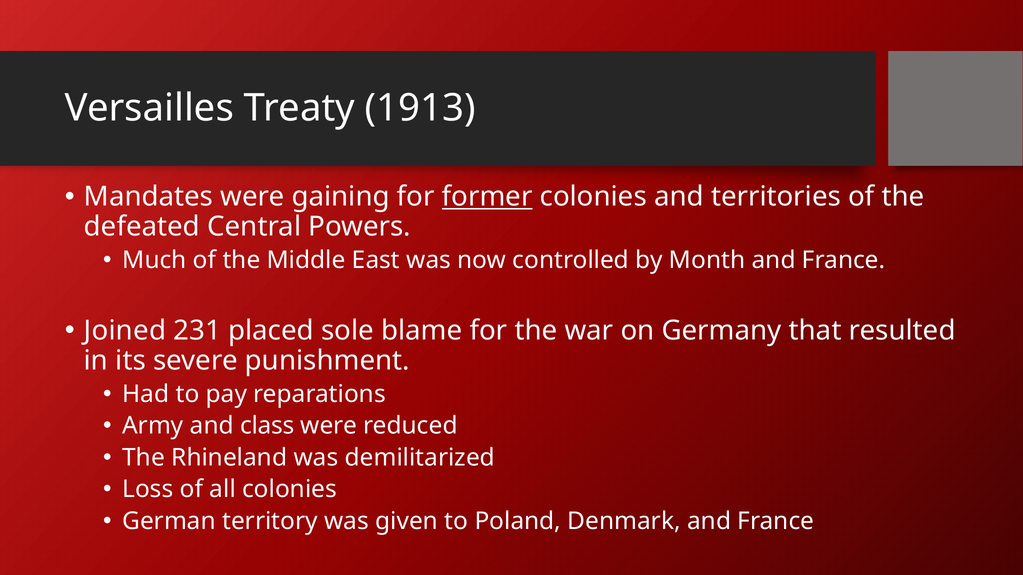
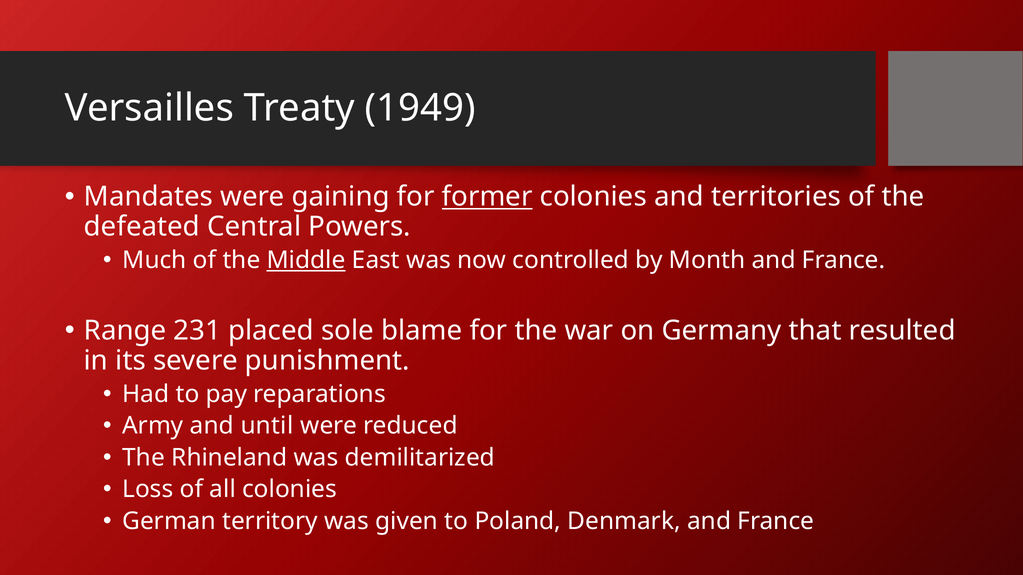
1913: 1913 -> 1949
Middle underline: none -> present
Joined: Joined -> Range
class: class -> until
